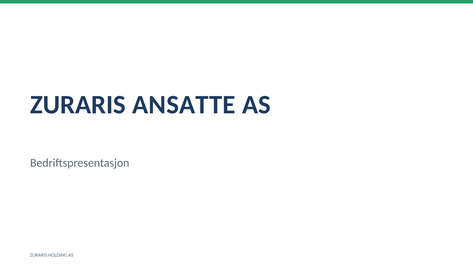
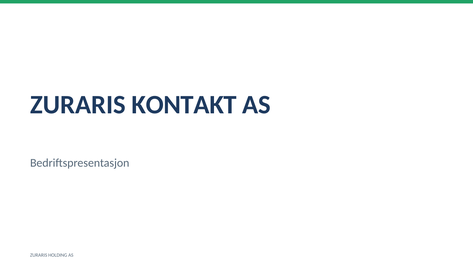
ANSATTE: ANSATTE -> KONTAKT
